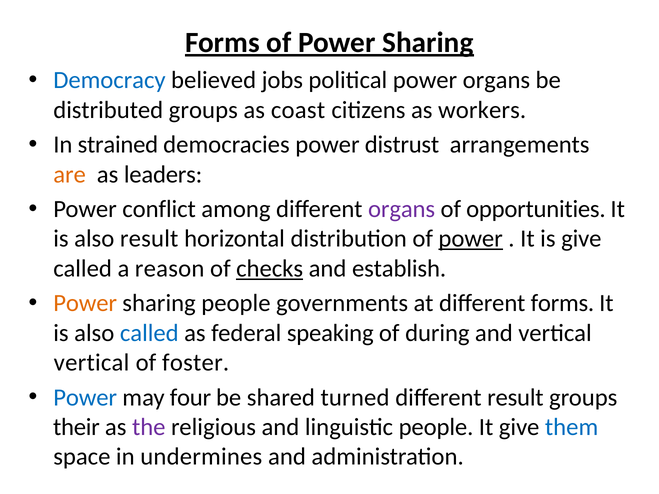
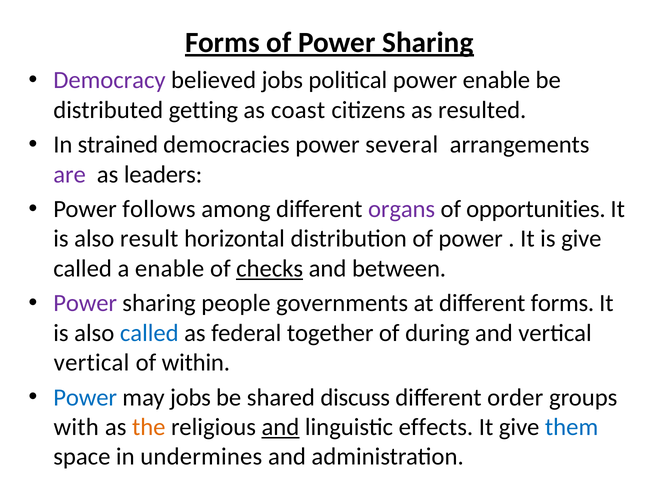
Democracy colour: blue -> purple
power organs: organs -> enable
distributed groups: groups -> getting
workers: workers -> resulted
distrust: distrust -> several
are colour: orange -> purple
conflict: conflict -> follows
power at (471, 239) underline: present -> none
a reason: reason -> enable
establish: establish -> between
Power at (85, 303) colour: orange -> purple
speaking: speaking -> together
foster: foster -> within
may four: four -> jobs
turned: turned -> discuss
different result: result -> order
their: their -> with
the colour: purple -> orange
and at (280, 427) underline: none -> present
linguistic people: people -> effects
